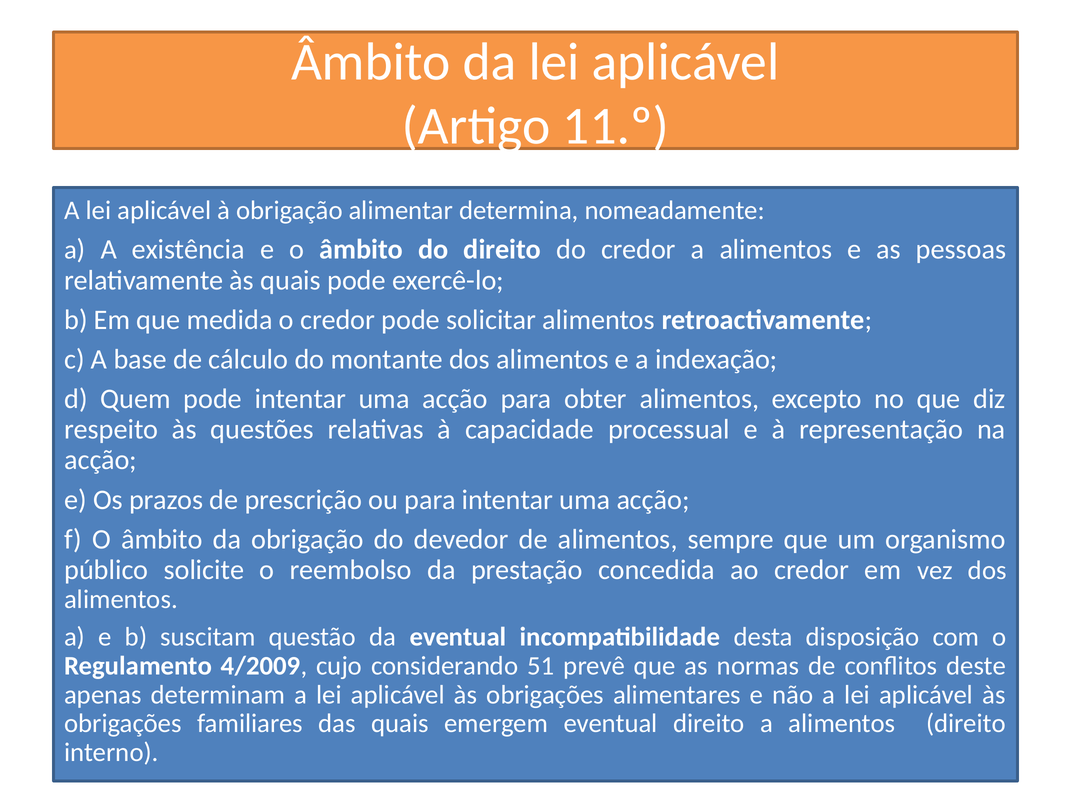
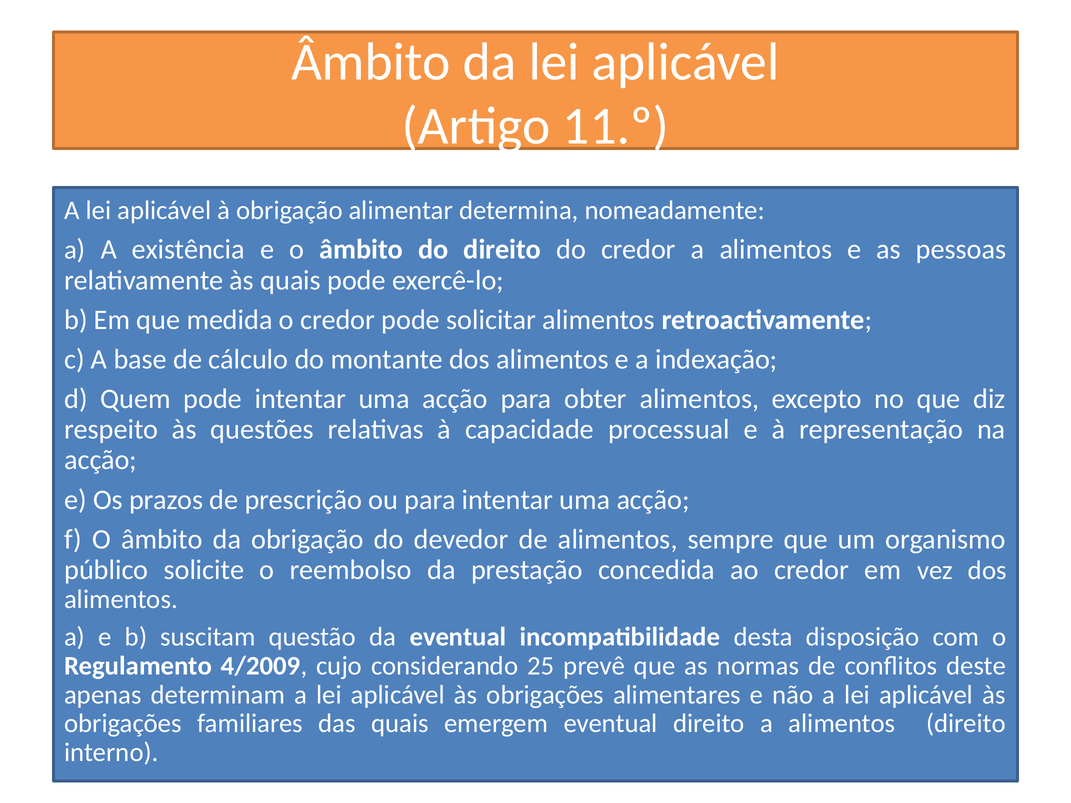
51: 51 -> 25
